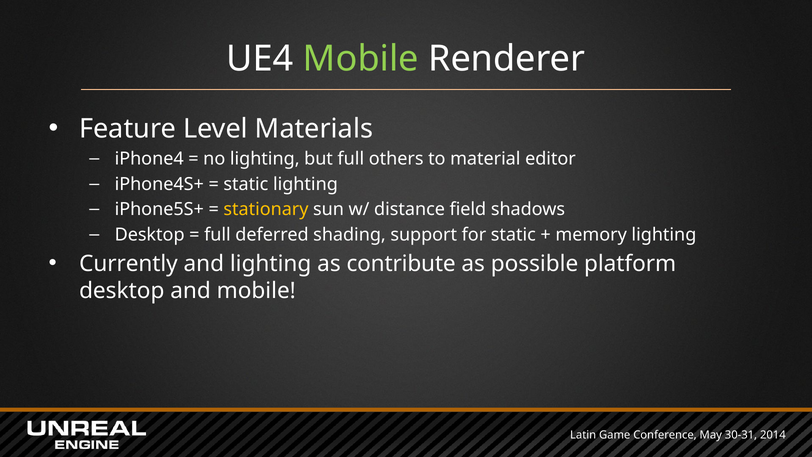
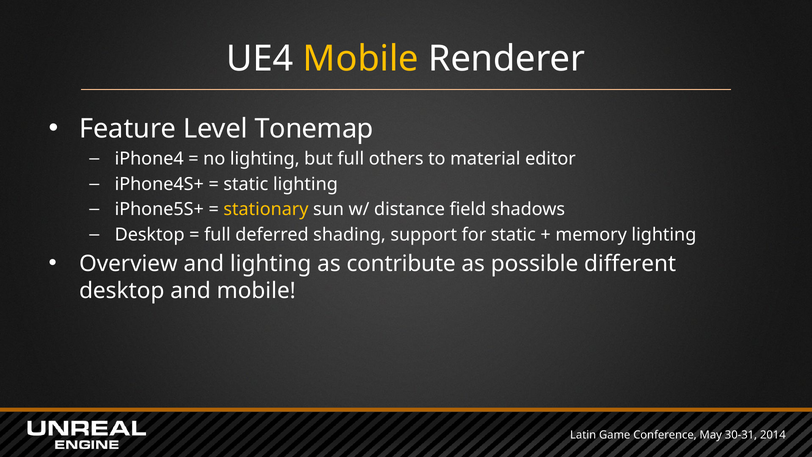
Mobile at (361, 59) colour: light green -> yellow
Materials: Materials -> Tonemap
Currently: Currently -> Overview
platform: platform -> different
